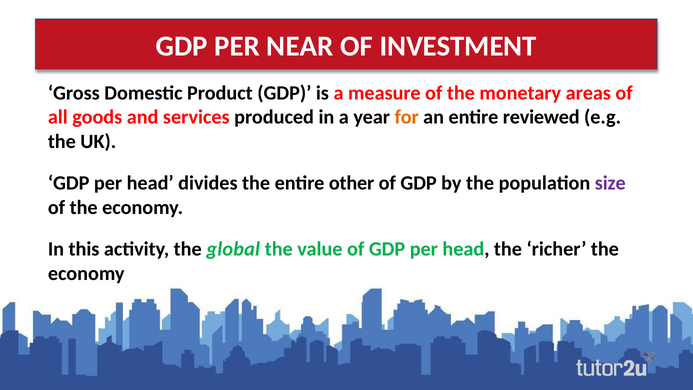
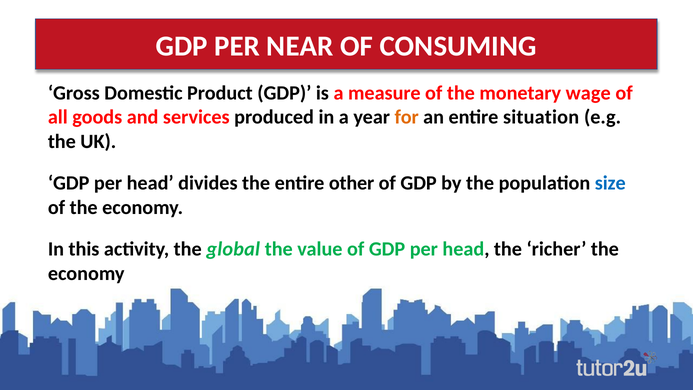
INVESTMENT: INVESTMENT -> CONSUMING
areas: areas -> wage
reviewed: reviewed -> situation
size colour: purple -> blue
